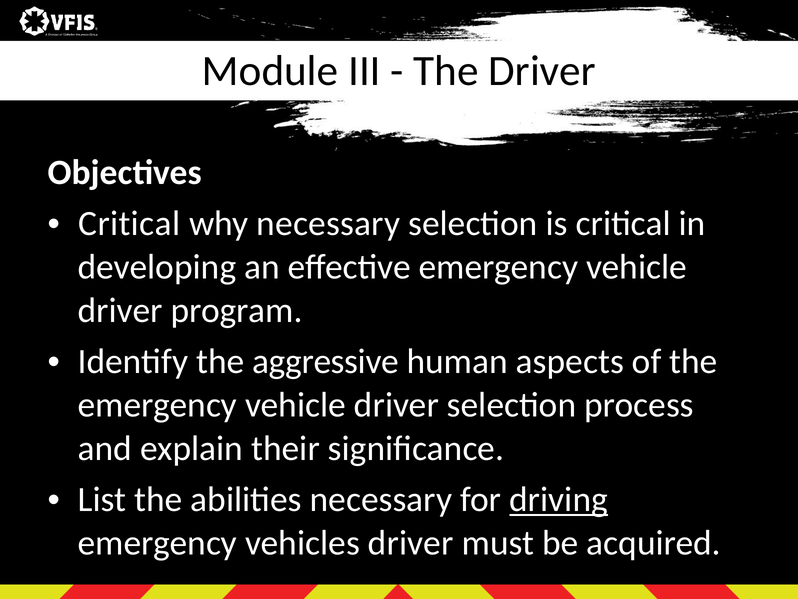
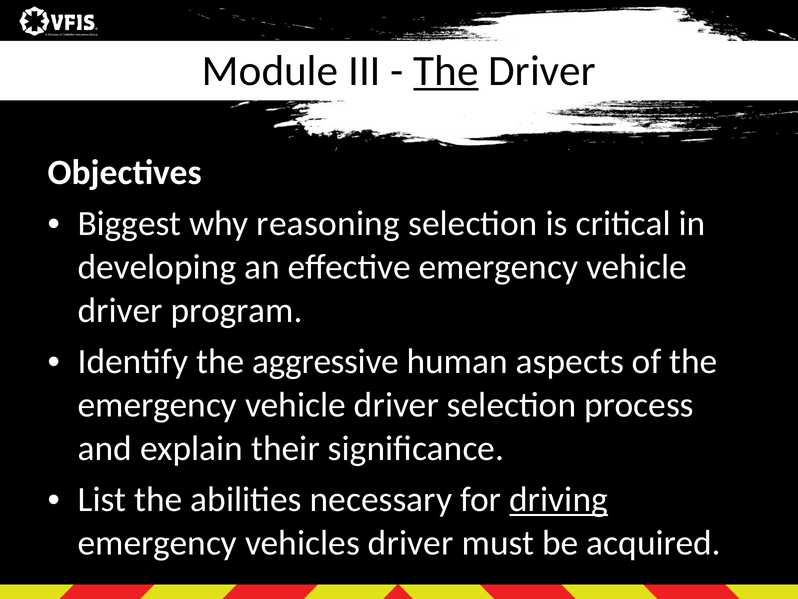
The at (446, 71) underline: none -> present
Critical at (129, 223): Critical -> Biggest
why necessary: necessary -> reasoning
